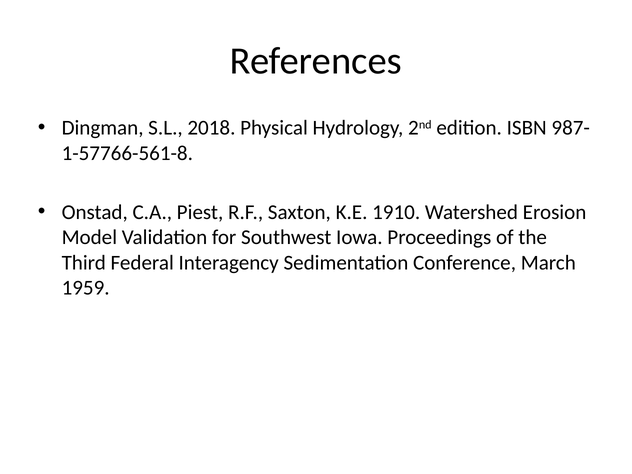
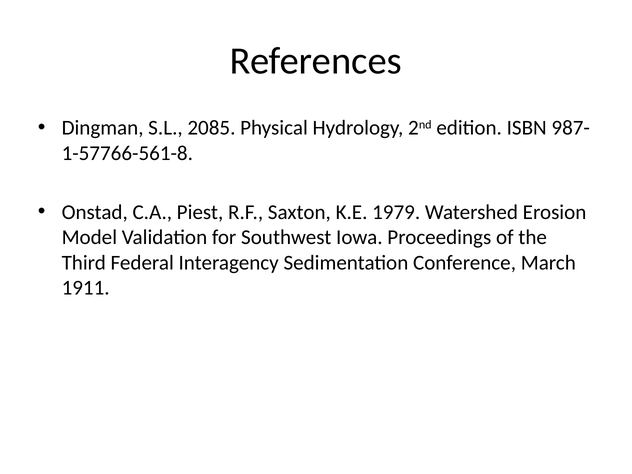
2018: 2018 -> 2085
1910: 1910 -> 1979
1959: 1959 -> 1911
